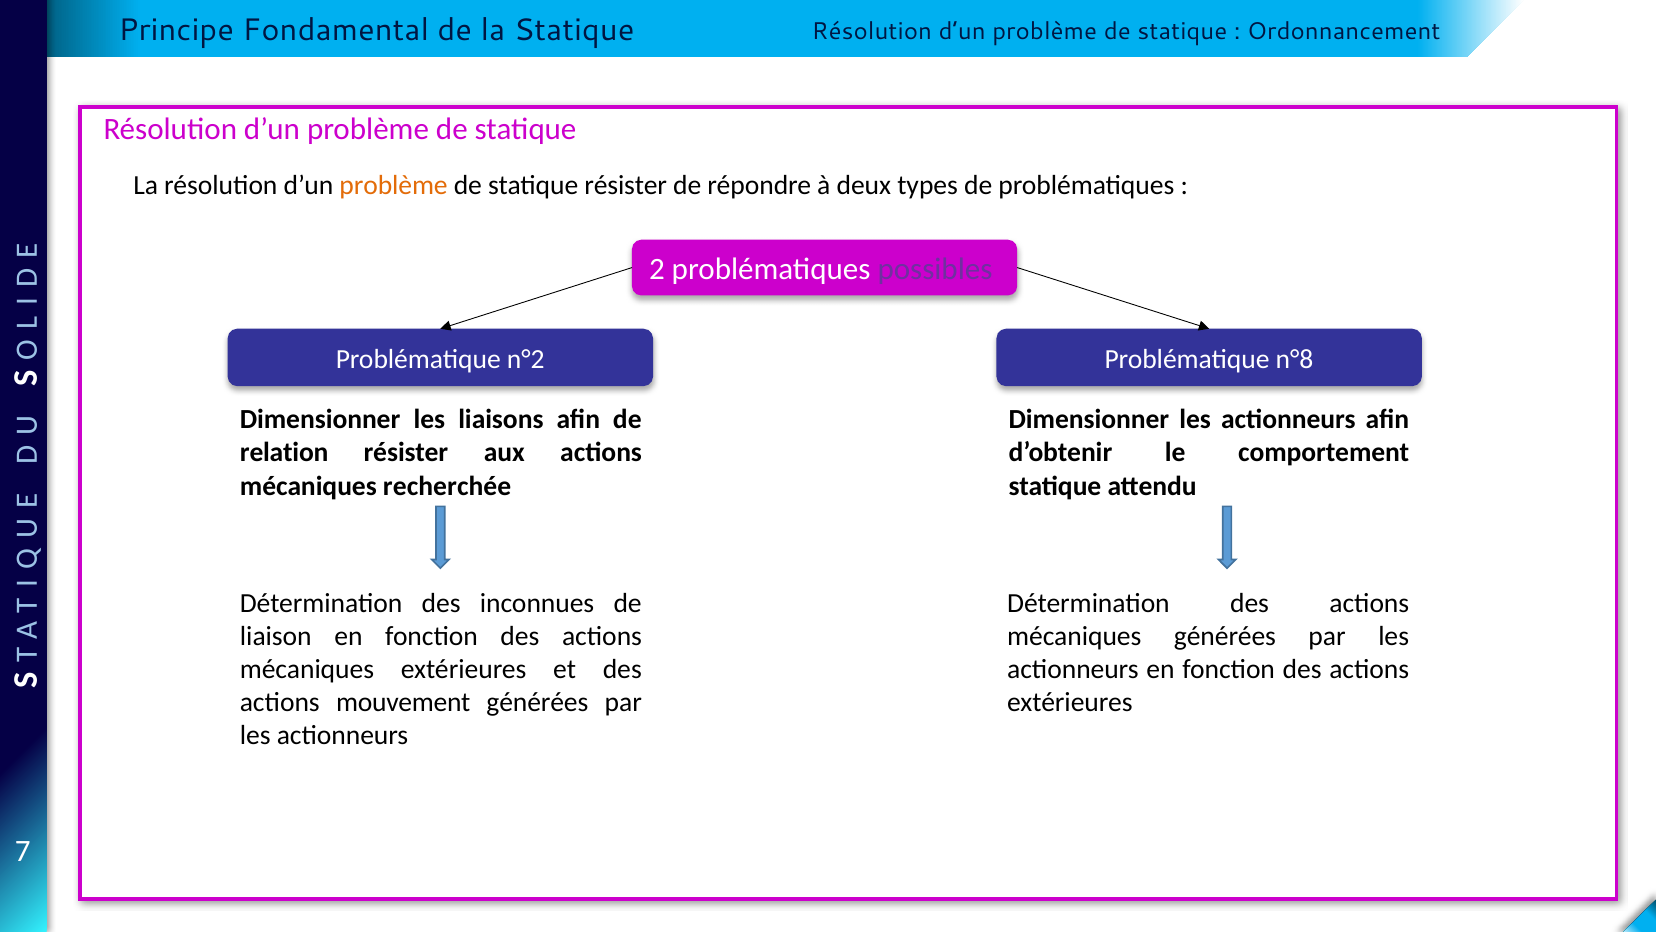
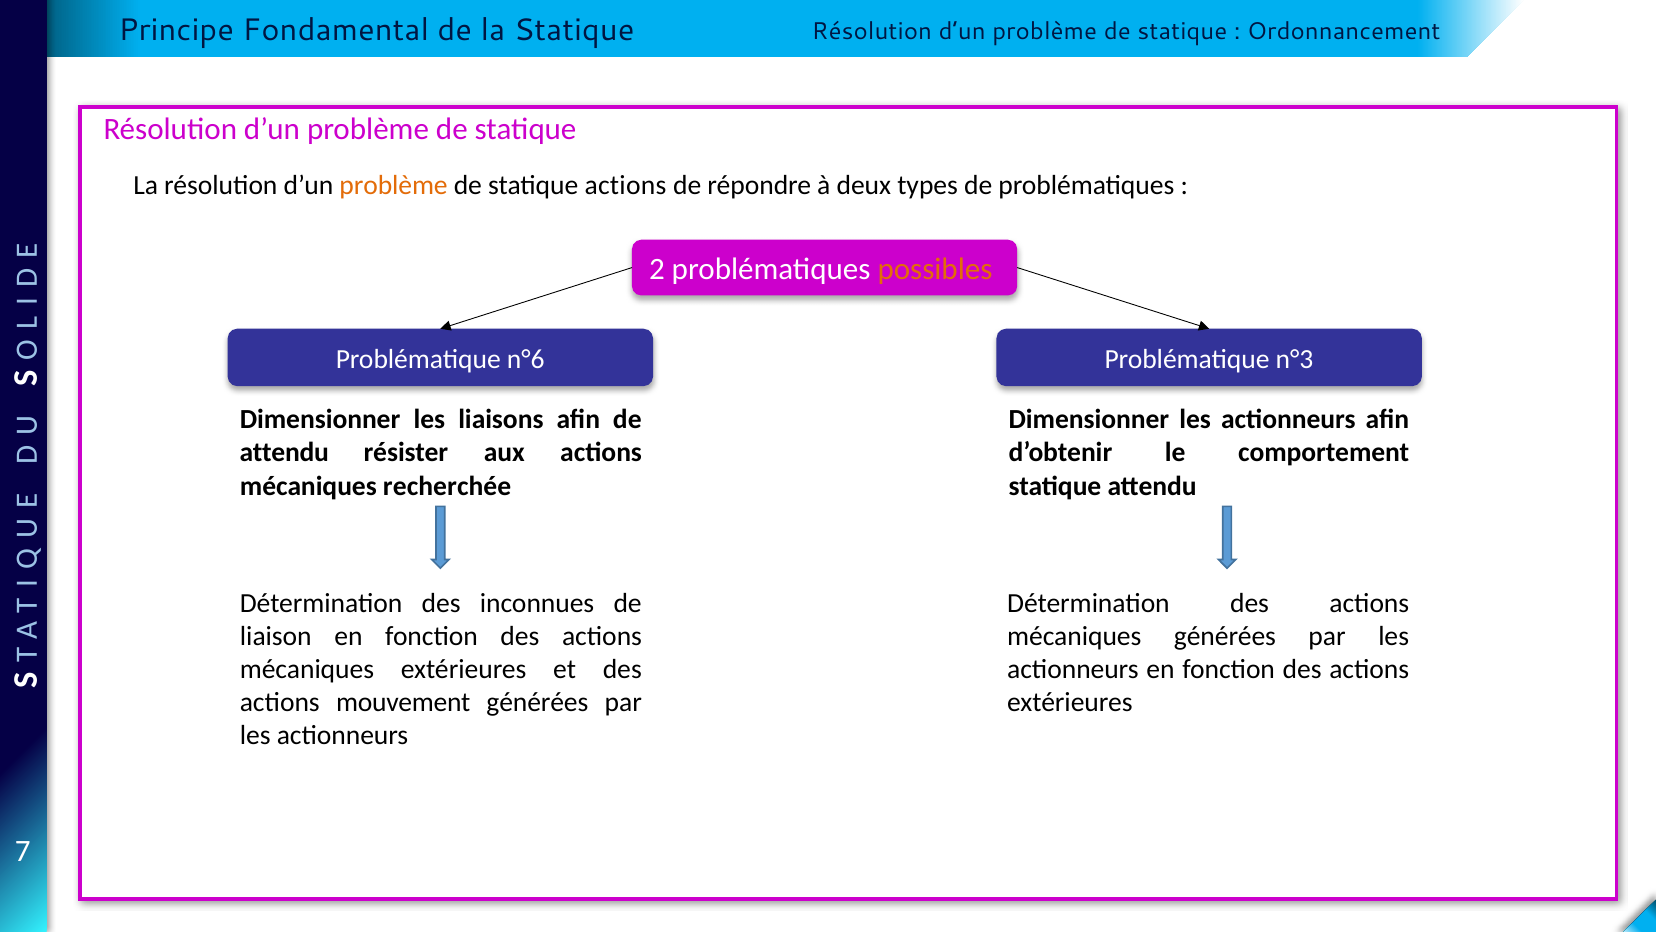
statique résister: résister -> actions
possibles colour: purple -> orange
n°2: n°2 -> n°6
n°8: n°8 -> n°3
relation at (284, 453): relation -> attendu
